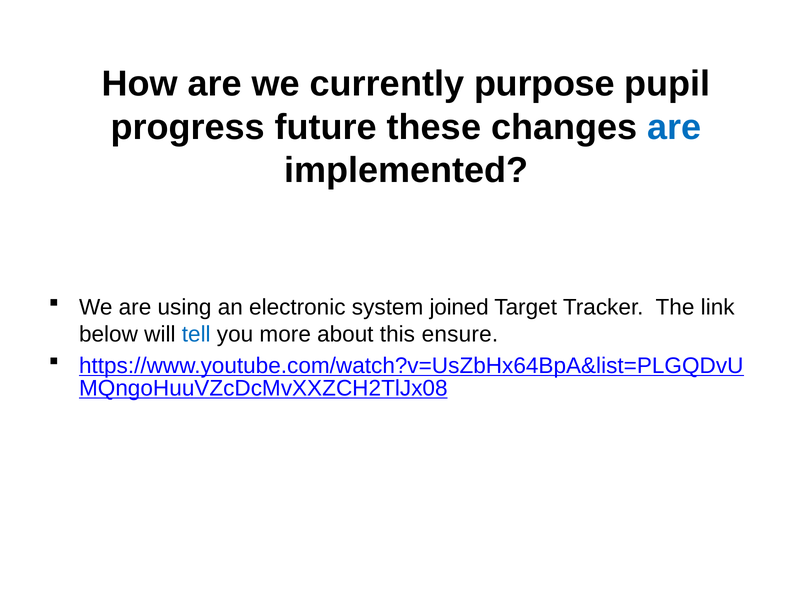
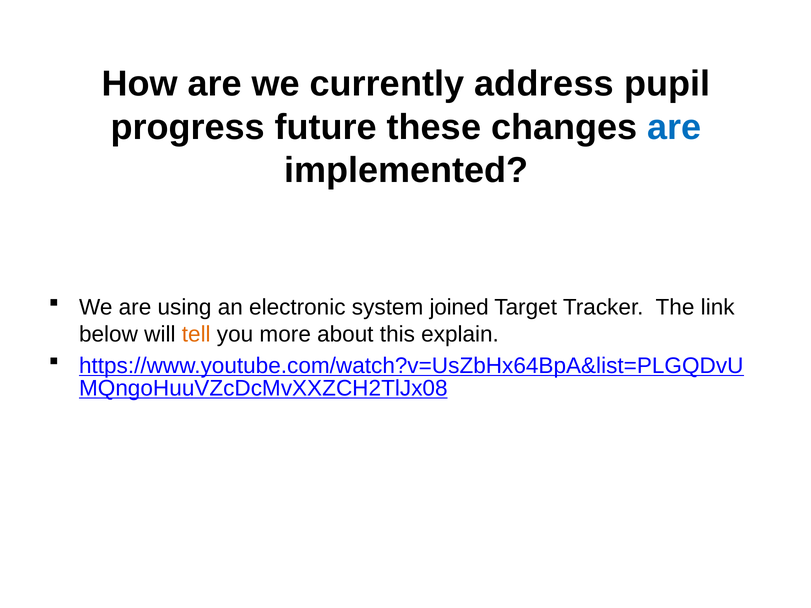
purpose: purpose -> address
tell colour: blue -> orange
ensure: ensure -> explain
